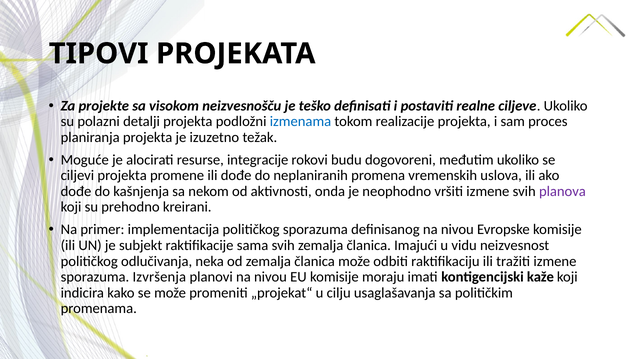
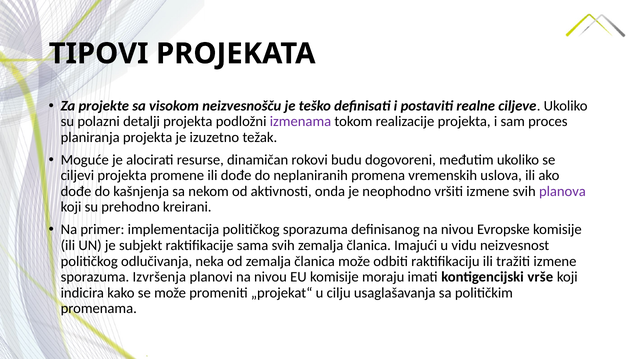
izmenama colour: blue -> purple
integracije: integracije -> dinamičan
kaže: kaže -> vrše
